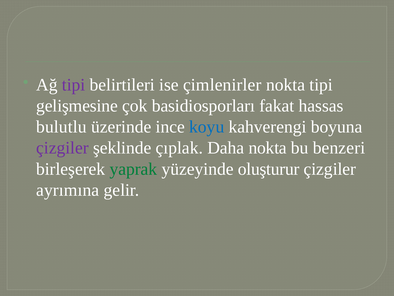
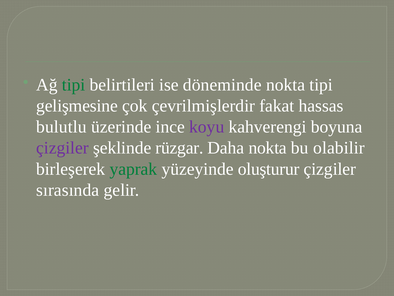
tipi at (74, 85) colour: purple -> green
çimlenirler: çimlenirler -> döneminde
basidiosporları: basidiosporları -> çevrilmişlerdir
koyu colour: blue -> purple
çıplak: çıplak -> rüzgar
benzeri: benzeri -> olabilir
ayrımına: ayrımına -> sırasında
